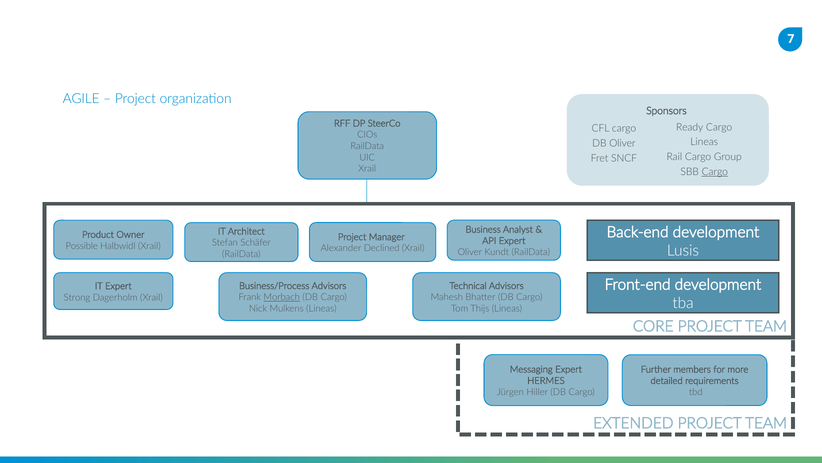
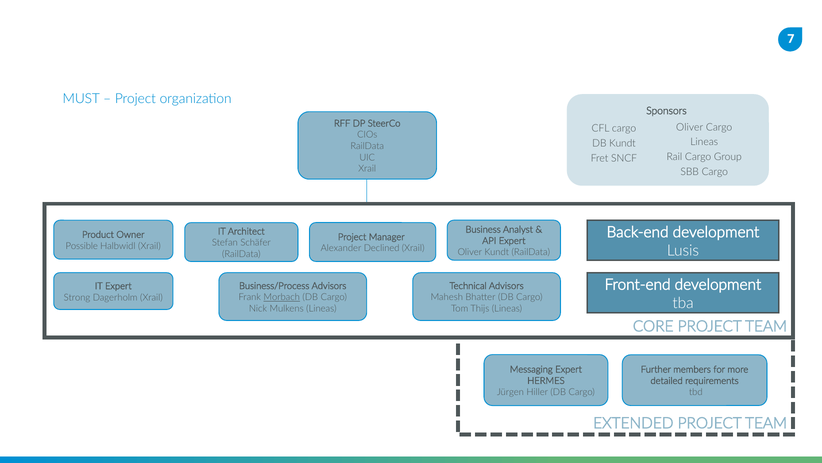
AGILE: AGILE -> MUST
Ready at (690, 127): Ready -> Oliver
DB Oliver: Oliver -> Kundt
Cargo at (715, 172) underline: present -> none
